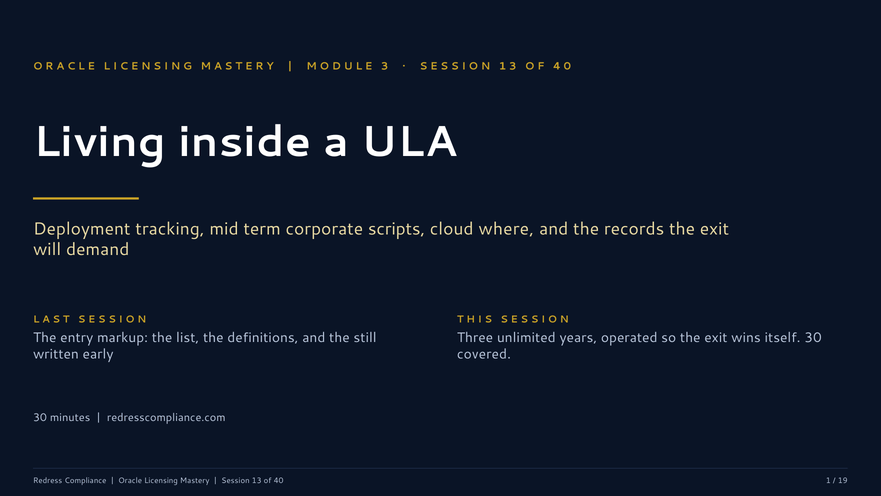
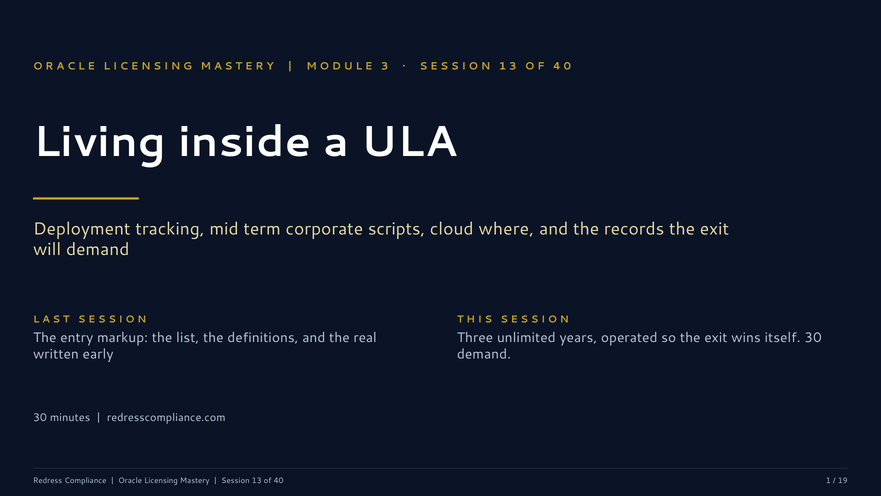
still: still -> real
covered at (484, 354): covered -> demand
